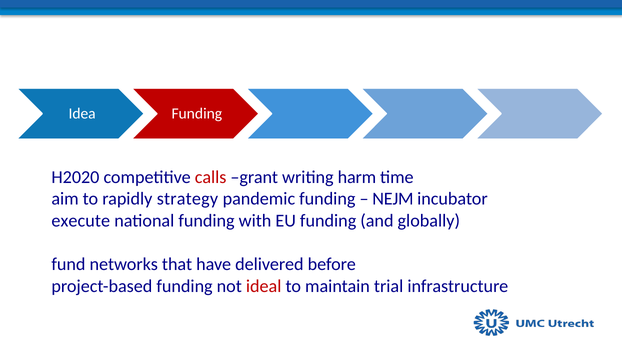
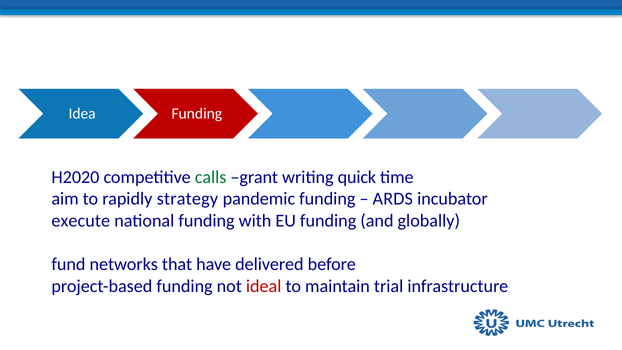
calls colour: red -> green
harm: harm -> quick
NEJM: NEJM -> ARDS
